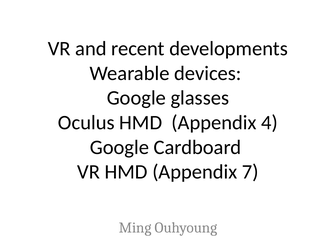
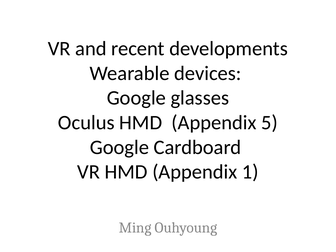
4: 4 -> 5
7: 7 -> 1
